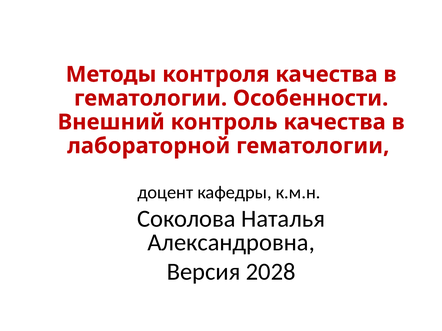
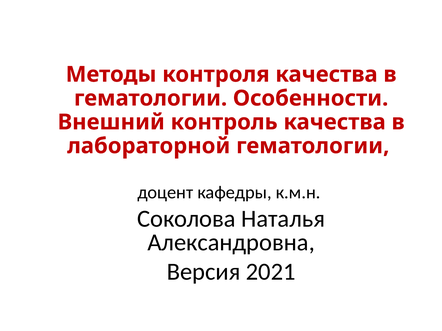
2028: 2028 -> 2021
